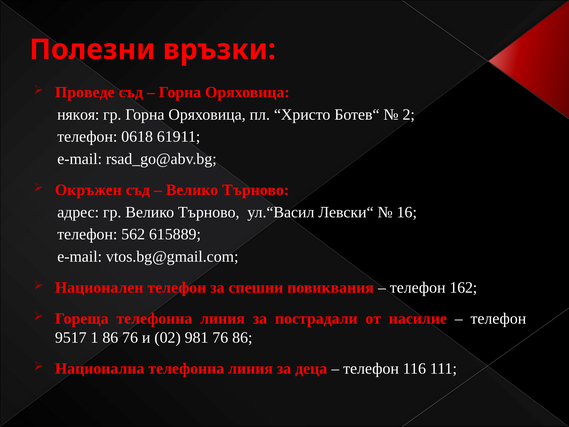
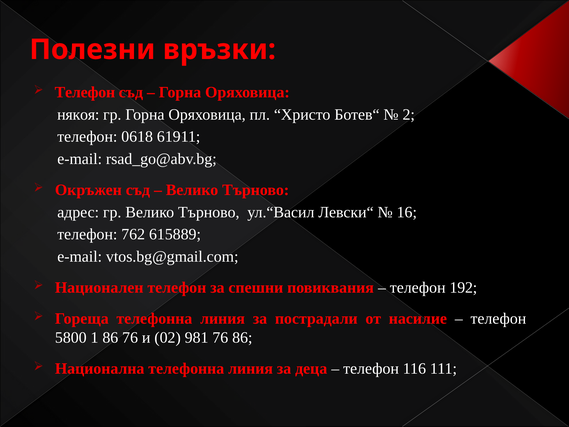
Проведе at (85, 92): Проведе -> Телефон
562: 562 -> 762
162: 162 -> 192
9517: 9517 -> 5800
